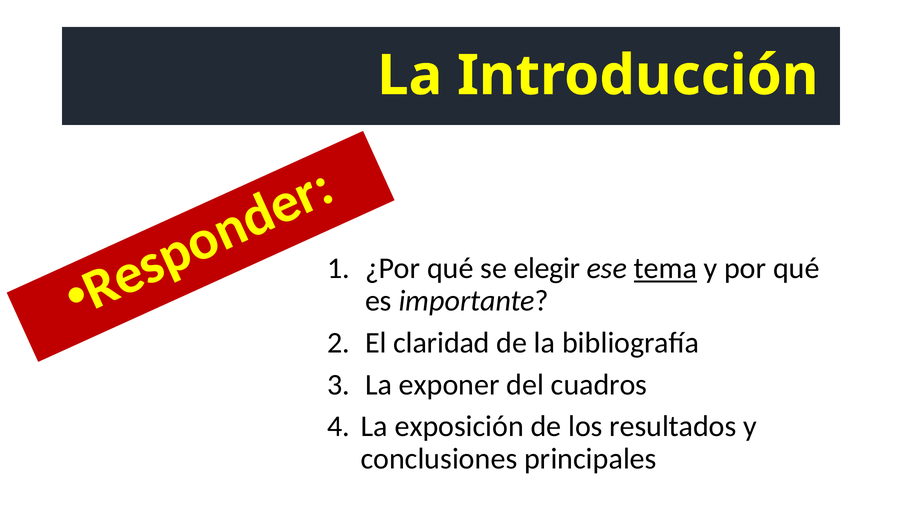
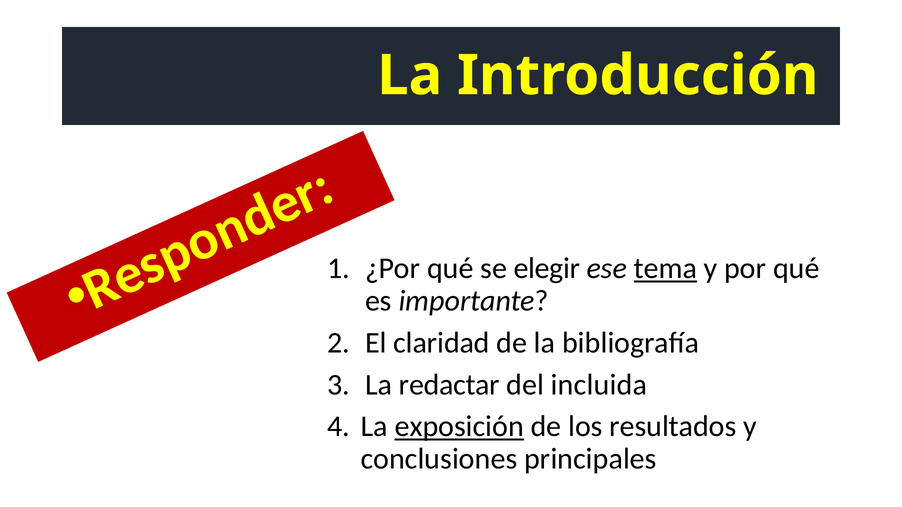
exponer: exponer -> redactar
cuadros: cuadros -> incluida
exposición underline: none -> present
